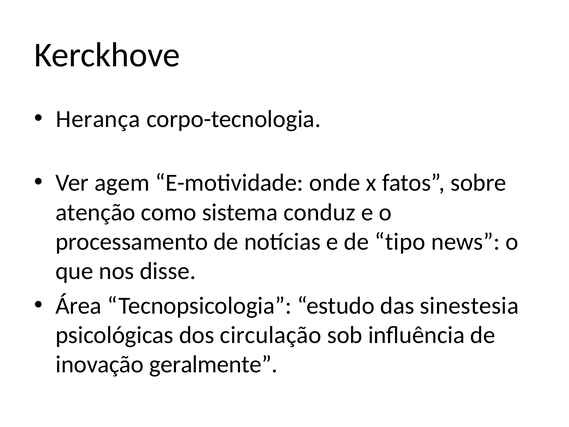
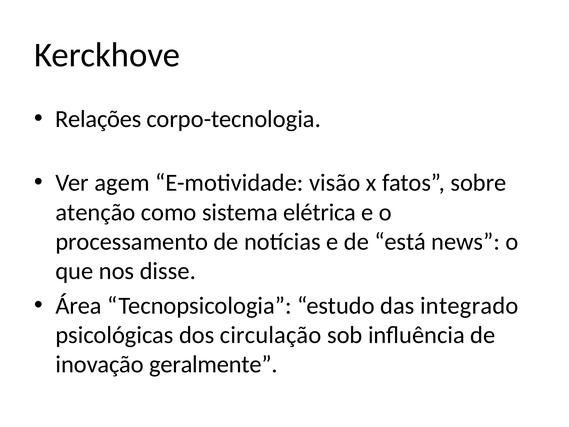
Herança: Herança -> Relações
onde: onde -> visão
conduz: conduz -> elétrica
tipo: tipo -> está
sinestesia: sinestesia -> integrado
